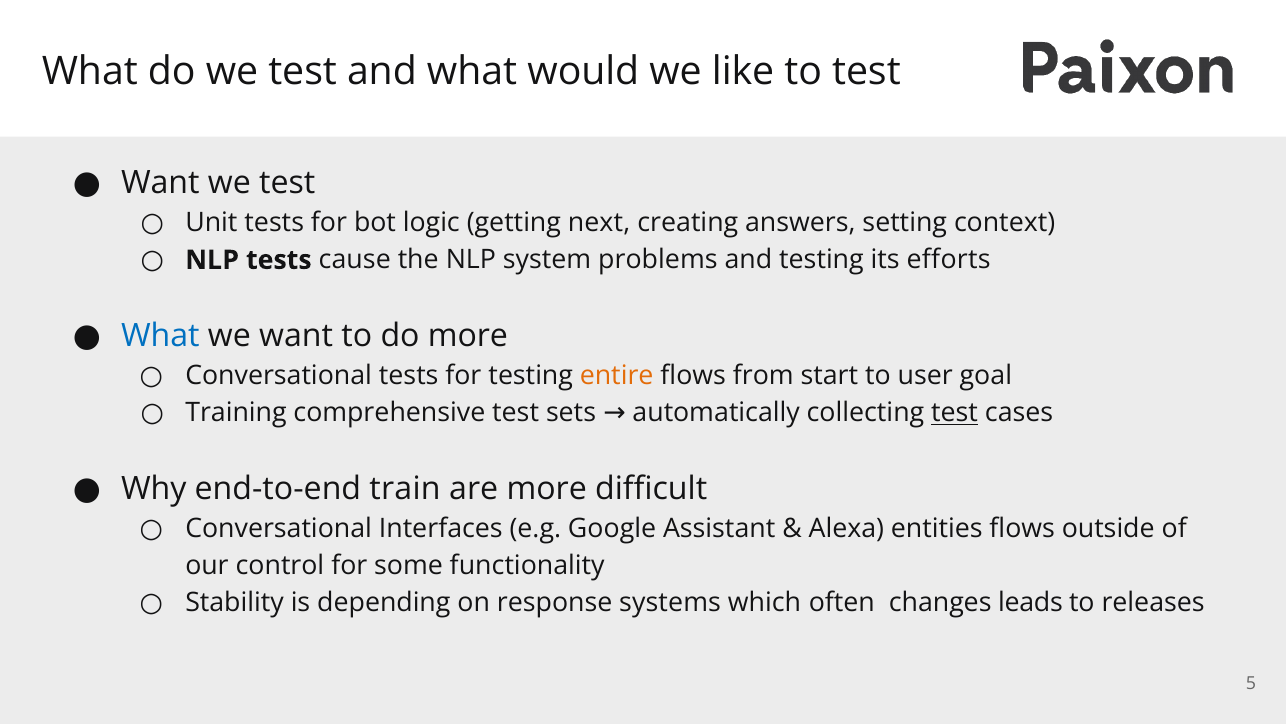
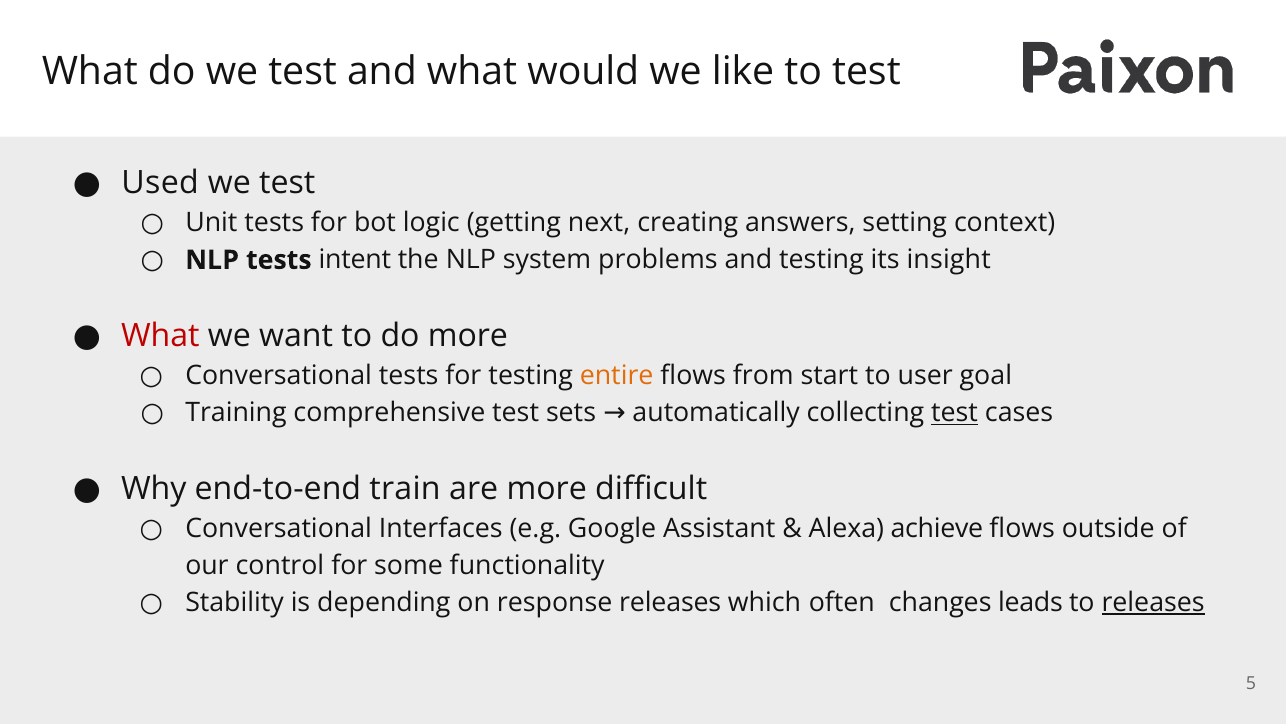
Want at (160, 183): Want -> Used
cause: cause -> intent
efforts: efforts -> insight
What at (160, 336) colour: blue -> red
entities: entities -> achieve
response systems: systems -> releases
releases at (1153, 602) underline: none -> present
